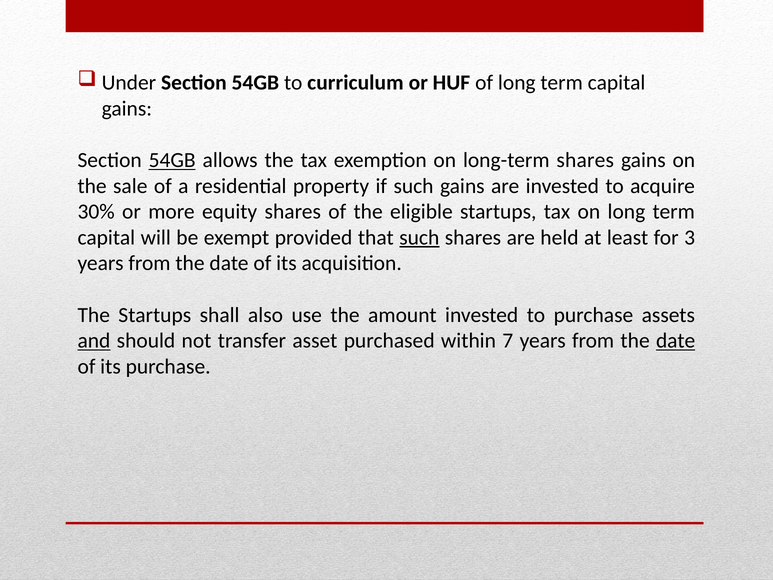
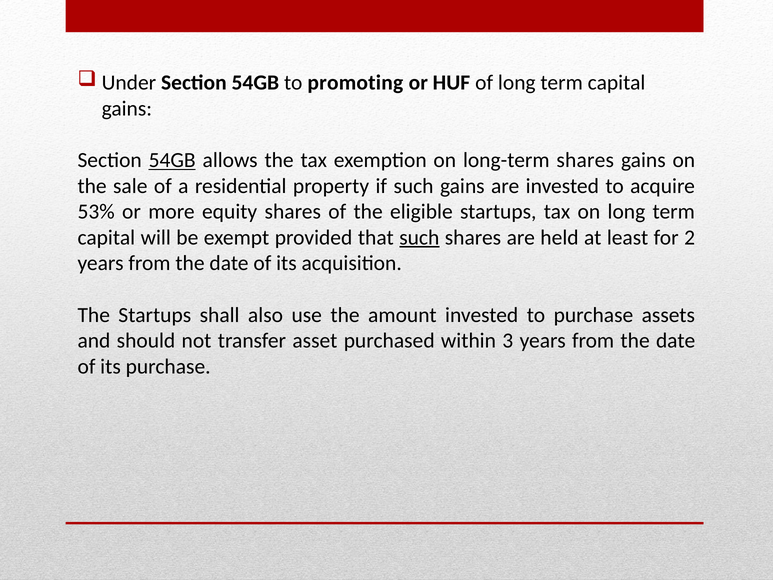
curriculum: curriculum -> promoting
30%: 30% -> 53%
3: 3 -> 2
and underline: present -> none
7: 7 -> 3
date at (676, 341) underline: present -> none
